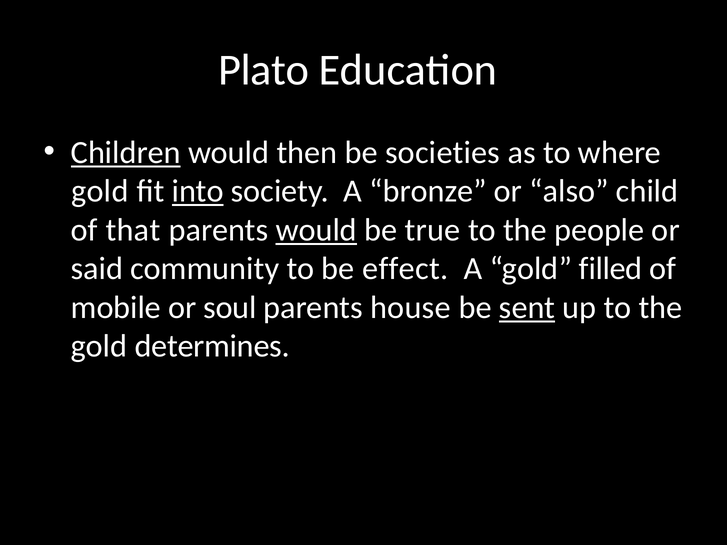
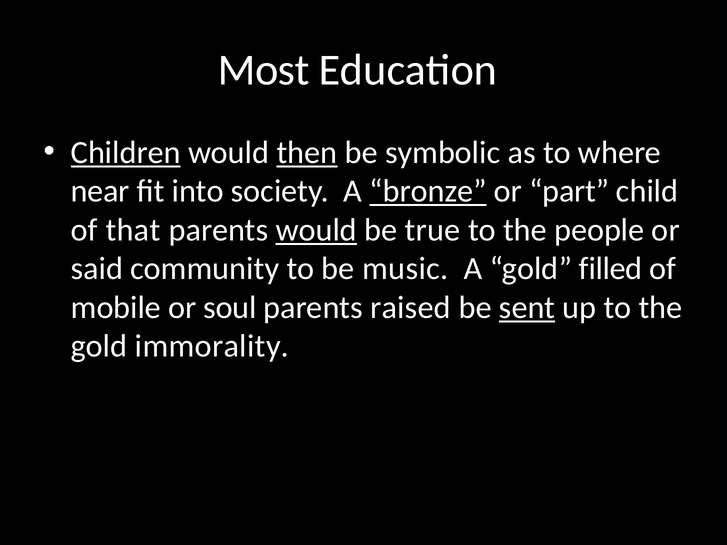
Plato: Plato -> Most
then underline: none -> present
societies: societies -> symbolic
gold at (100, 191): gold -> near
into underline: present -> none
bronze underline: none -> present
also: also -> part
effect: effect -> music
house: house -> raised
determines: determines -> immorality
